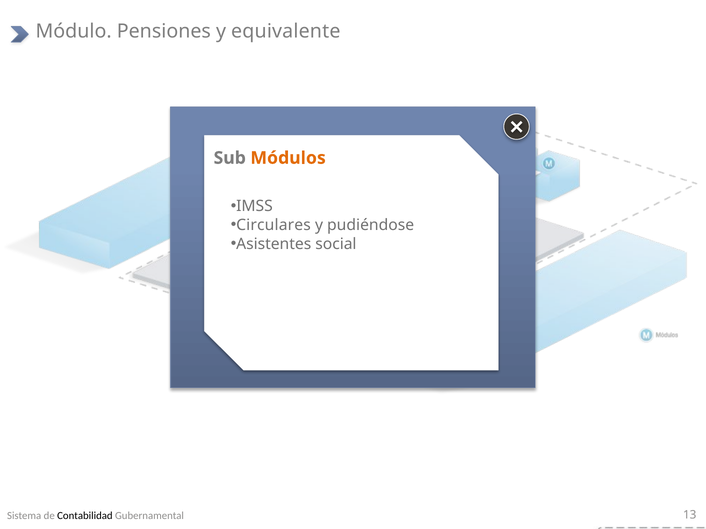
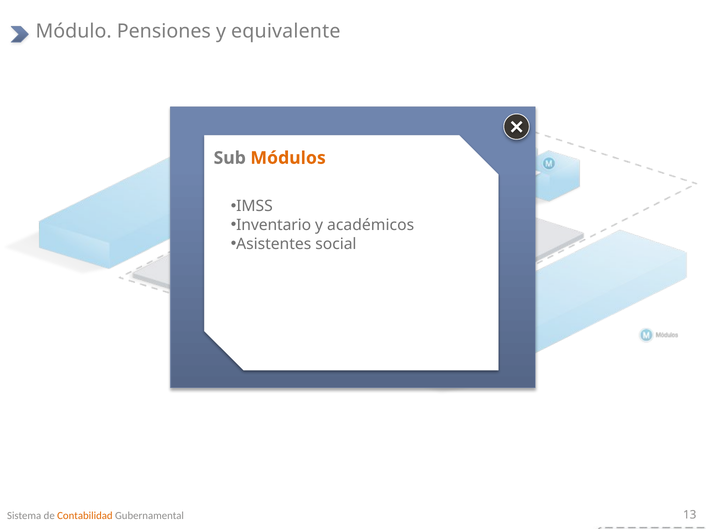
Circulares: Circulares -> Inventario
pudiéndose: pudiéndose -> académicos
Contabilidad colour: black -> orange
